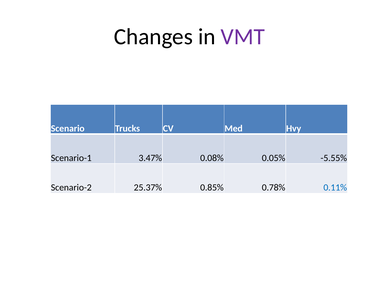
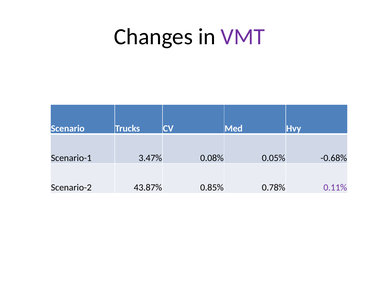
-5.55%: -5.55% -> -0.68%
25.37%: 25.37% -> 43.87%
0.11% colour: blue -> purple
